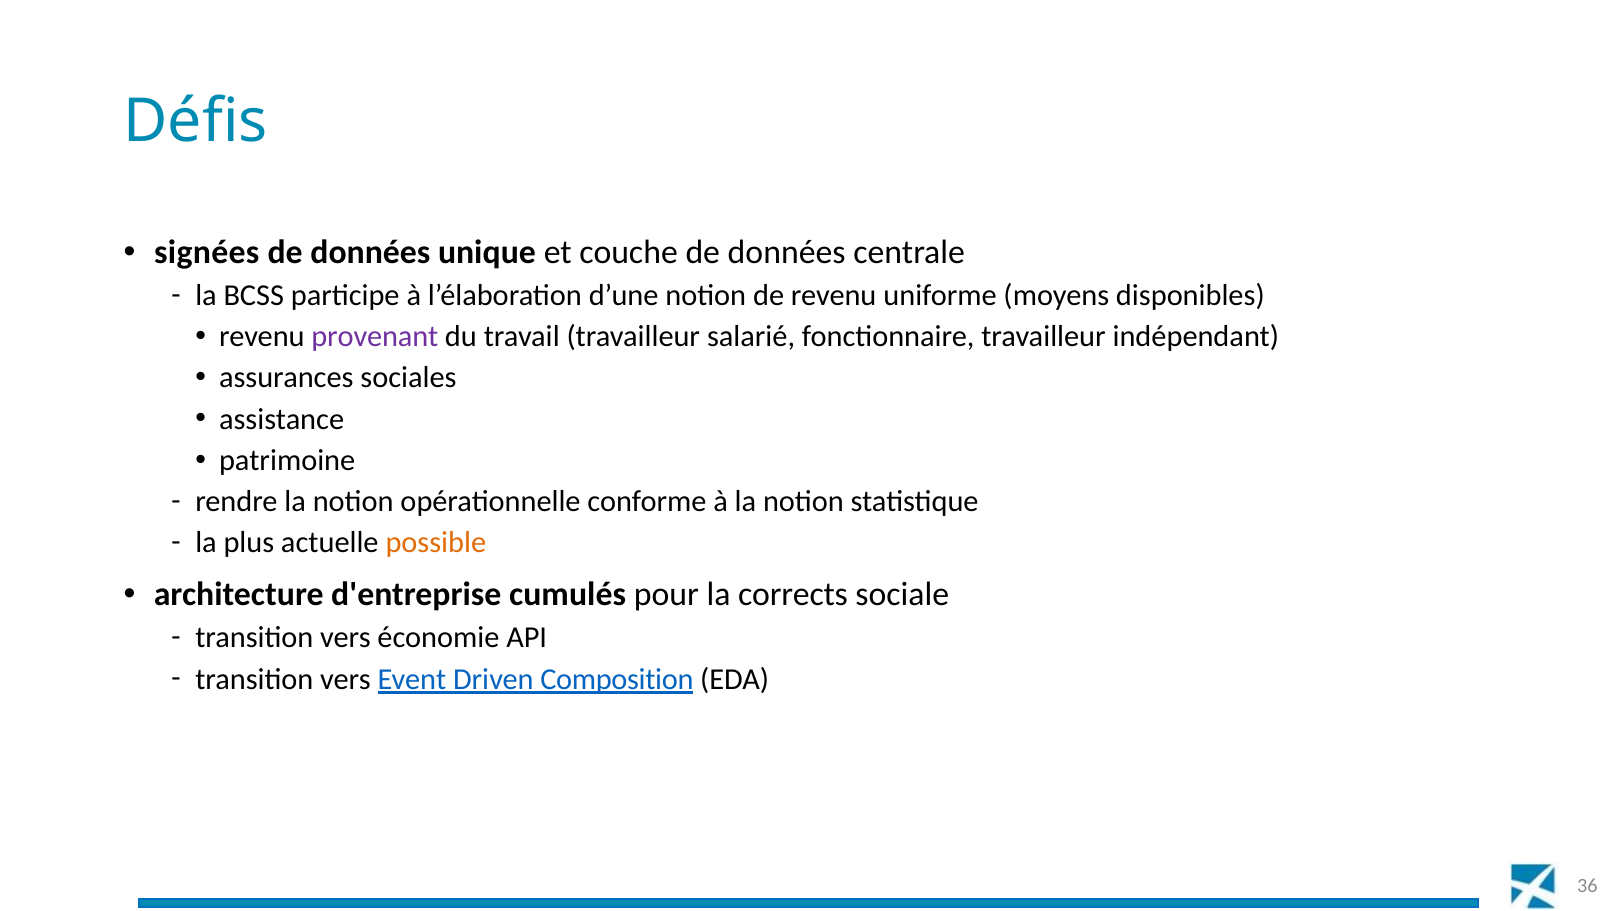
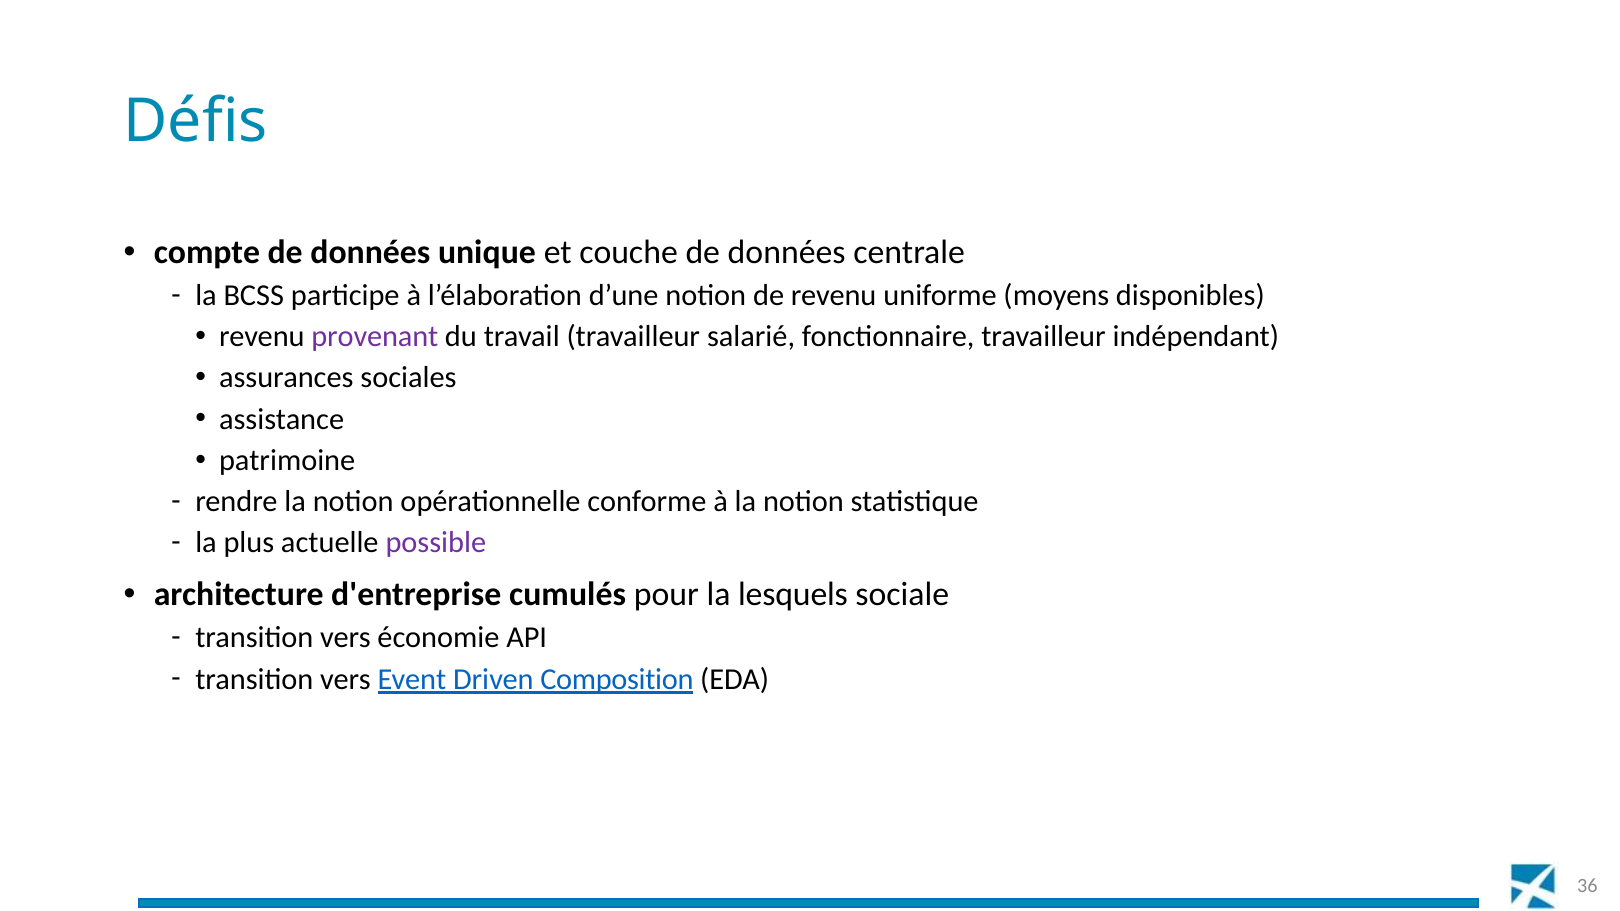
signées: signées -> compte
possible colour: orange -> purple
corrects: corrects -> lesquels
